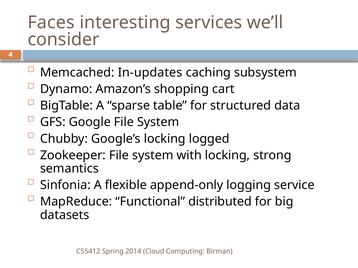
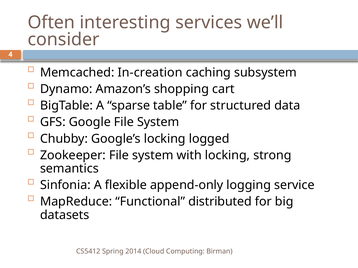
Faces: Faces -> Often
In-updates: In-updates -> In-creation
